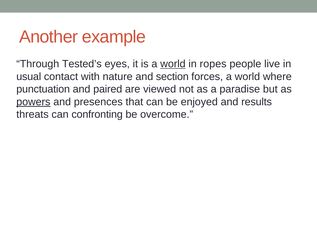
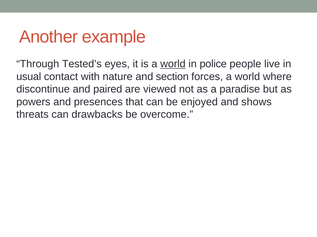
ropes: ropes -> police
punctuation: punctuation -> discontinue
powers underline: present -> none
results: results -> shows
confronting: confronting -> drawbacks
